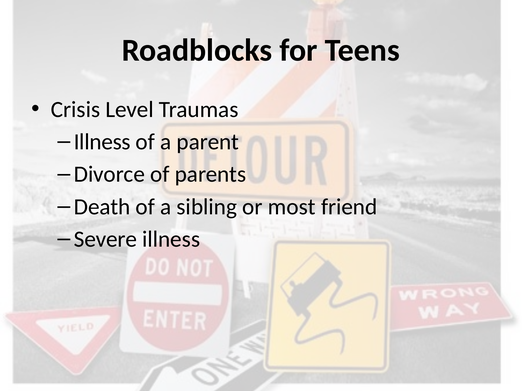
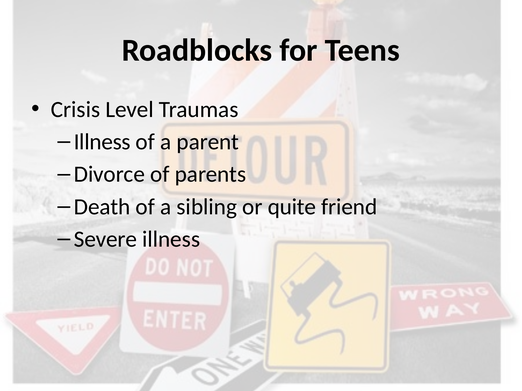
most: most -> quite
